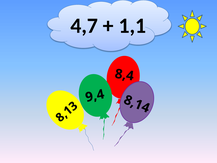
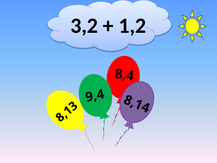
4,7: 4,7 -> 3,2
1,1: 1,1 -> 1,2
